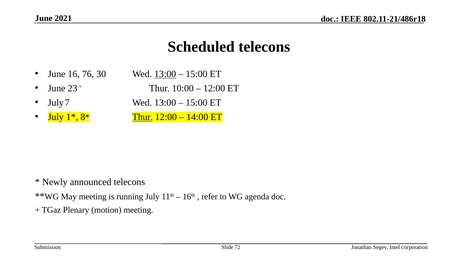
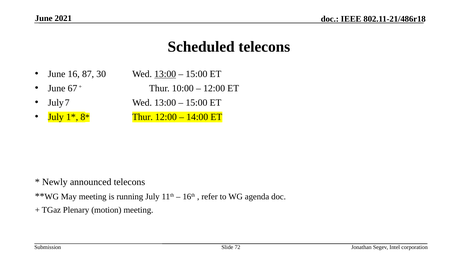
76: 76 -> 87
23: 23 -> 67
Thur at (143, 117) underline: present -> none
